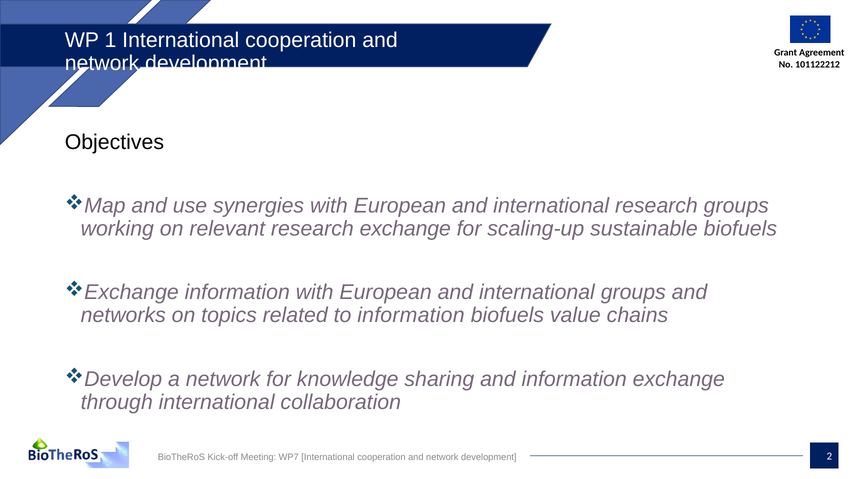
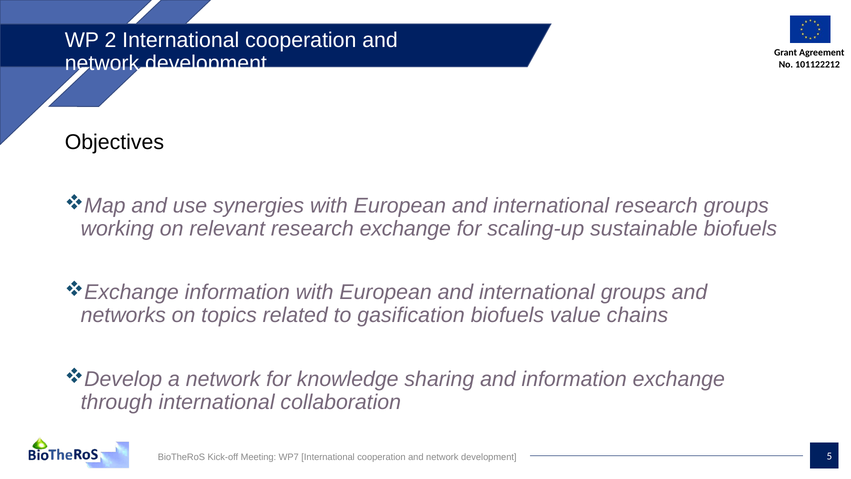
1: 1 -> 2
to information: information -> gasification
2: 2 -> 5
